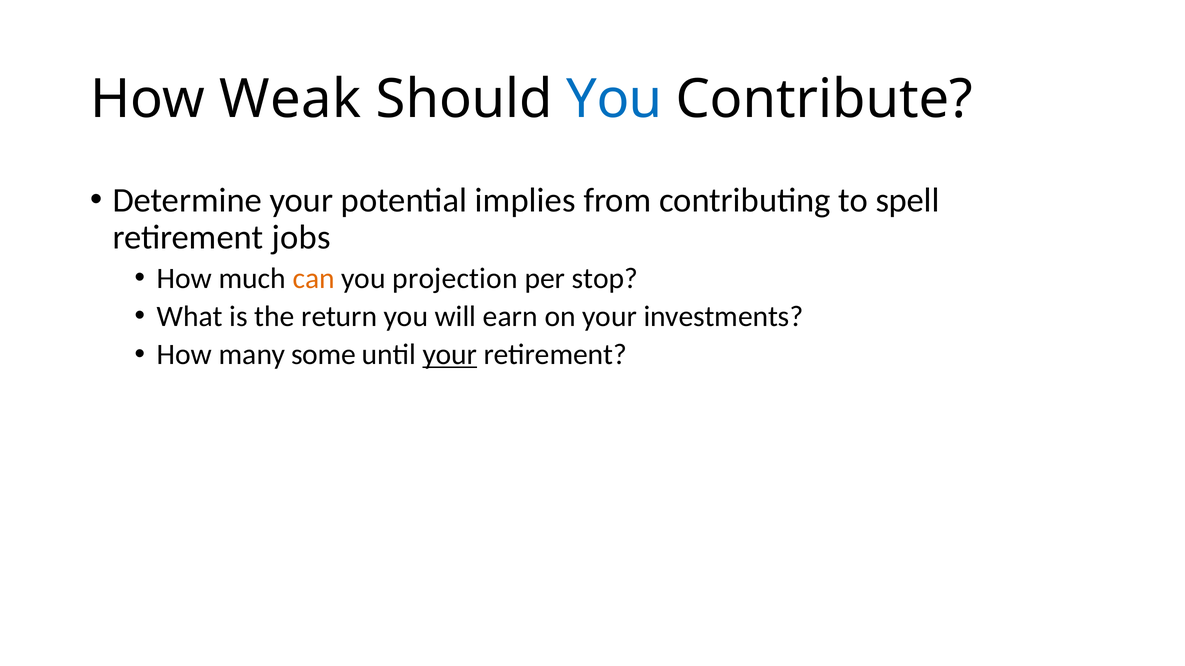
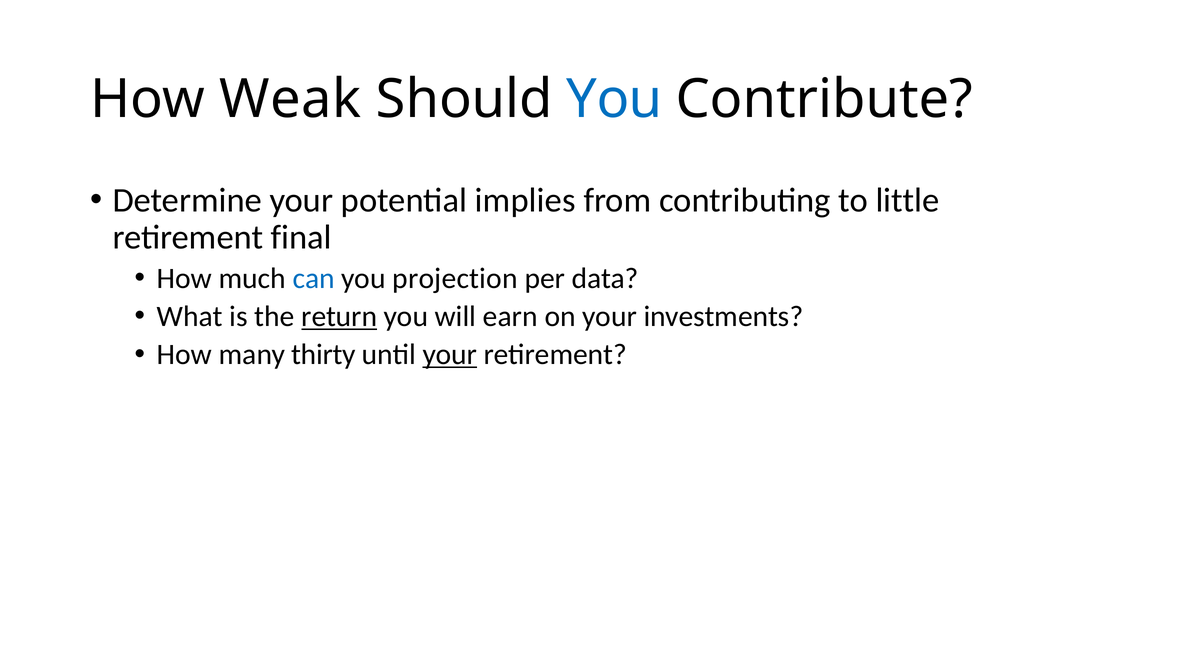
spell: spell -> little
jobs: jobs -> final
can colour: orange -> blue
stop: stop -> data
return underline: none -> present
some: some -> thirty
